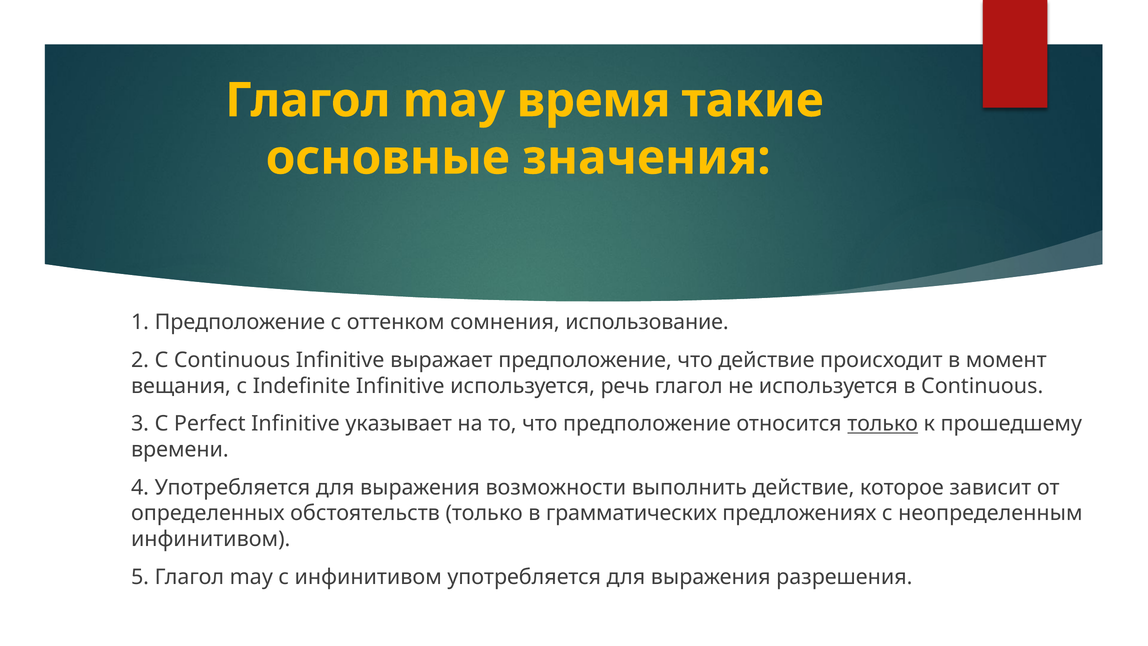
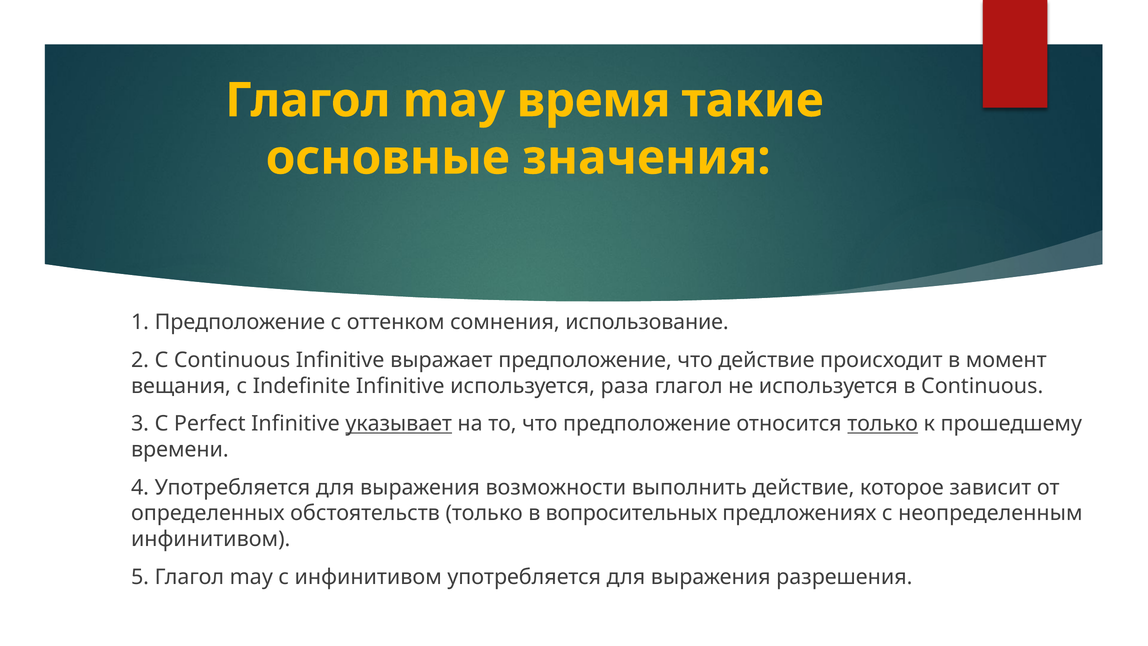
речь: речь -> раза
указывает underline: none -> present
грамматических: грамматических -> вопросительных
